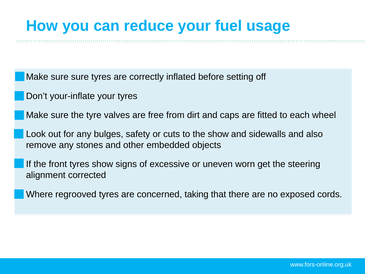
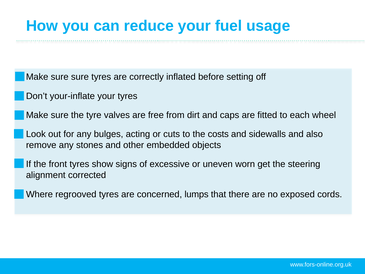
safety: safety -> acting
the show: show -> costs
taking: taking -> lumps
